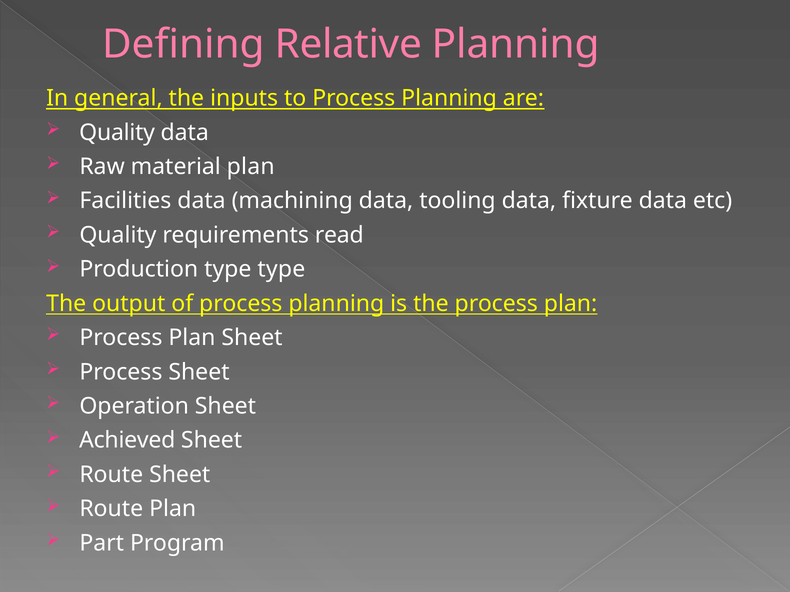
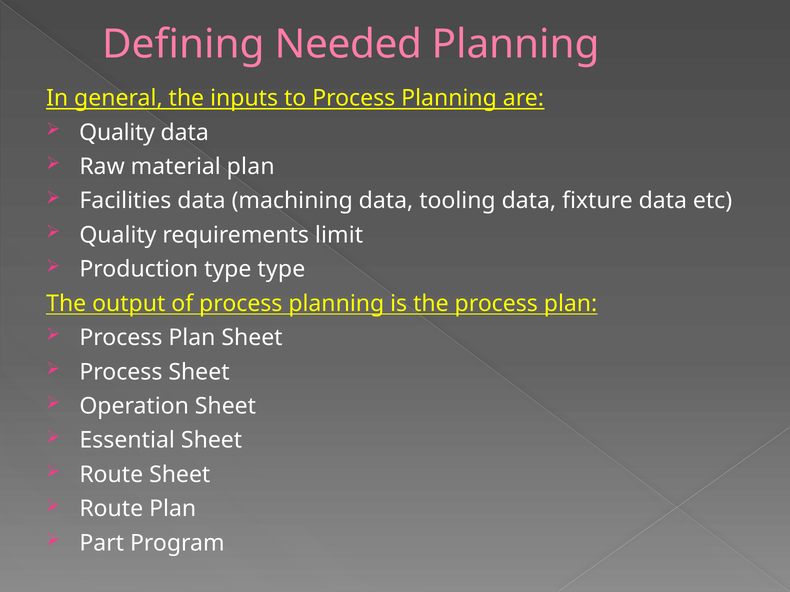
Relative: Relative -> Needed
read: read -> limit
Achieved: Achieved -> Essential
